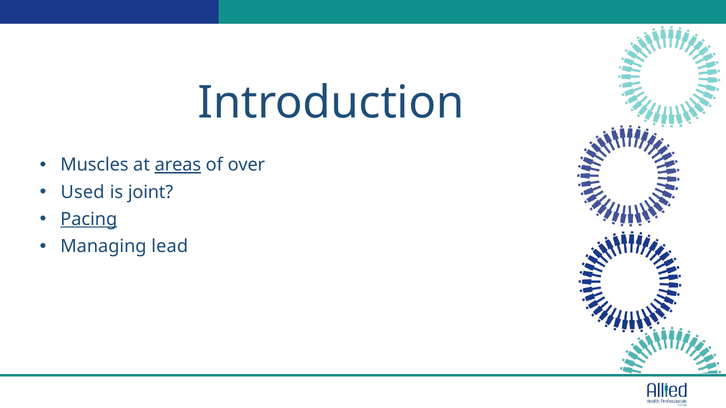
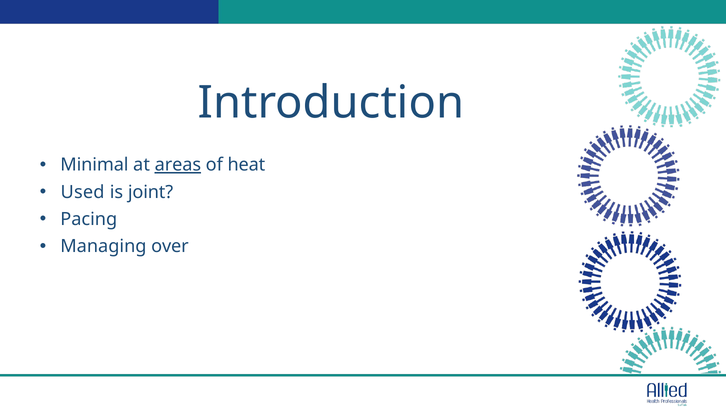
Muscles: Muscles -> Minimal
over: over -> heat
Pacing underline: present -> none
lead: lead -> over
